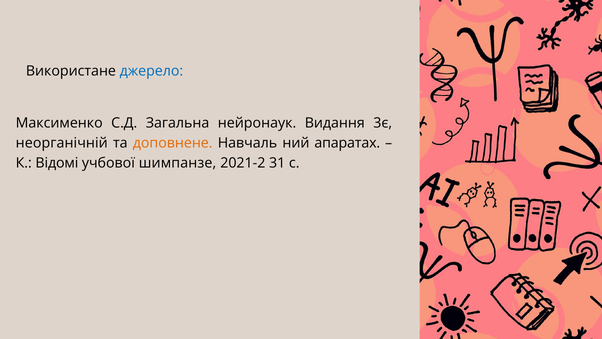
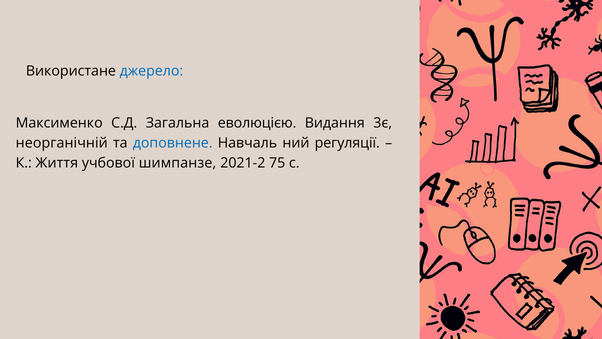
нейронаук: нейронаук -> еволюцією
доповнене colour: orange -> blue
апаратах: апаратах -> регуляції
Відомі: Відомі -> Життя
31: 31 -> 75
